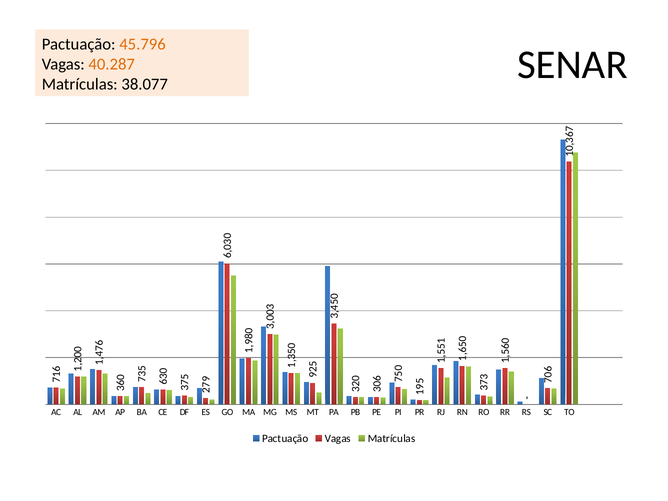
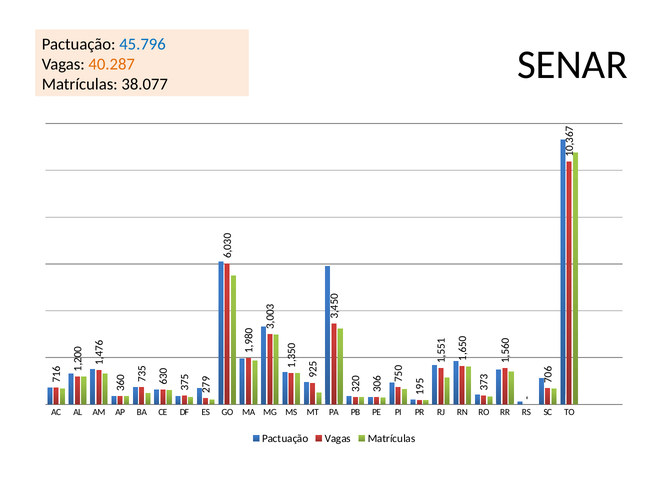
45.796 colour: orange -> blue
